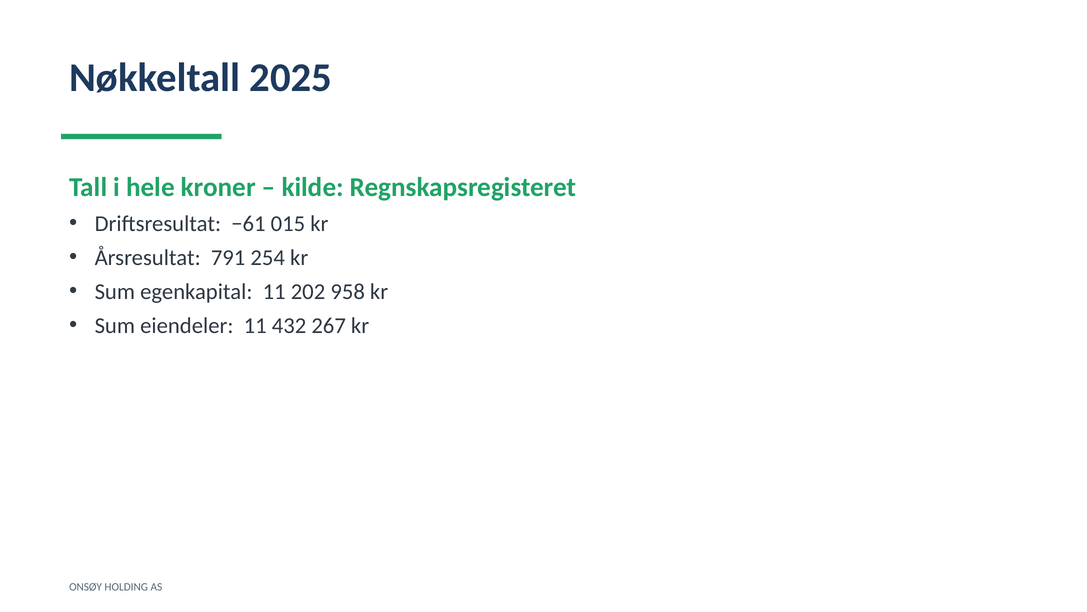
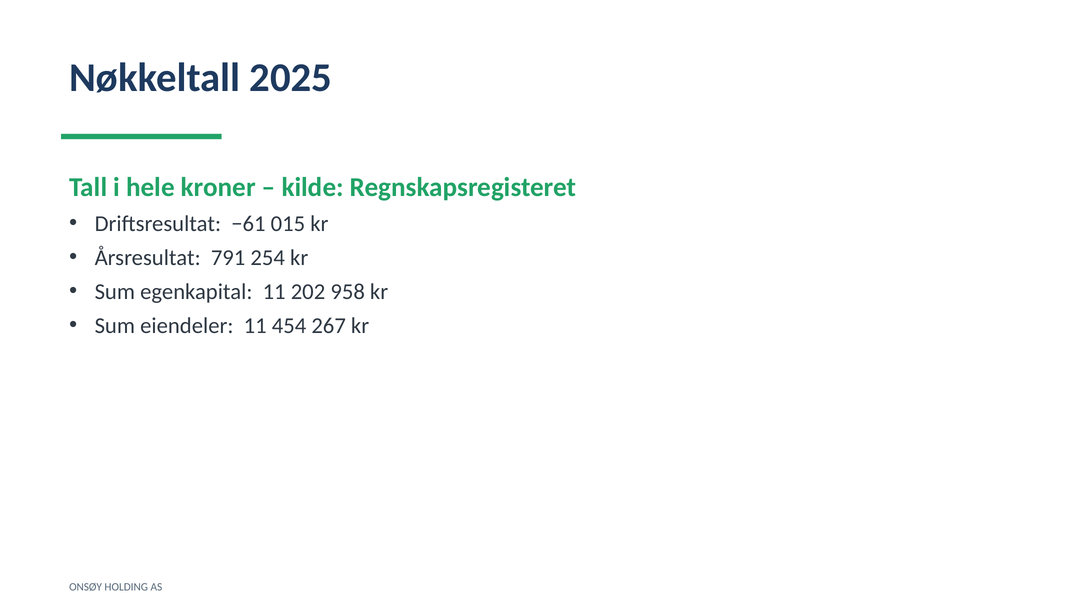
432: 432 -> 454
